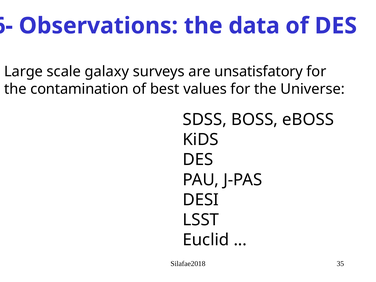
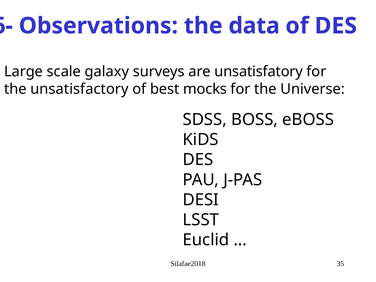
contamination: contamination -> unsatisfactory
values: values -> mocks
